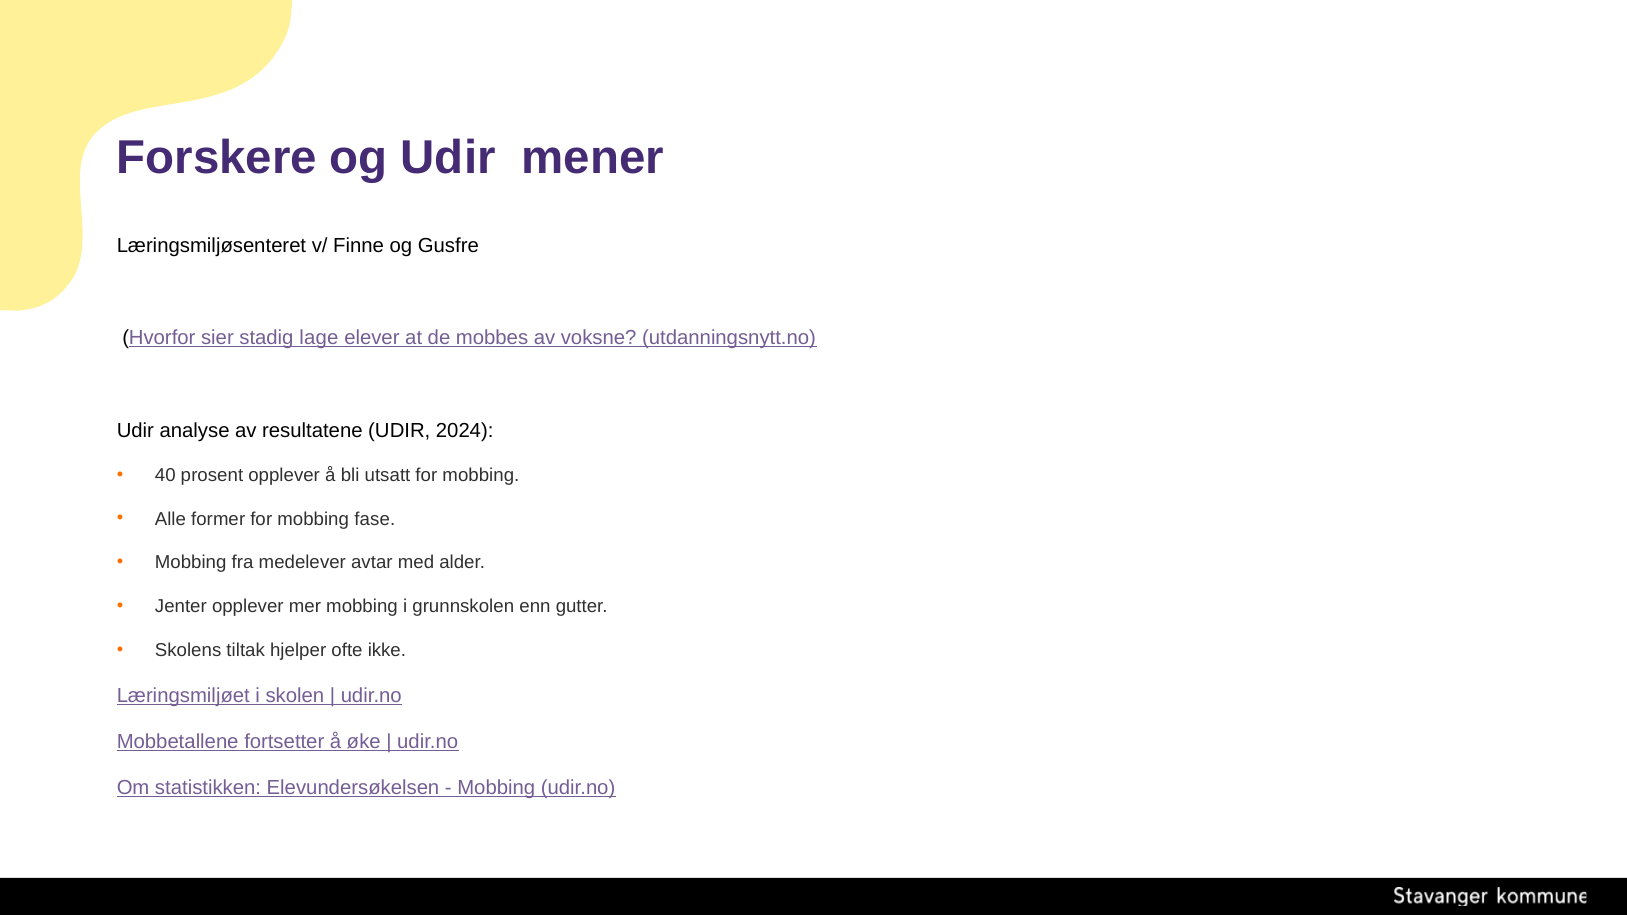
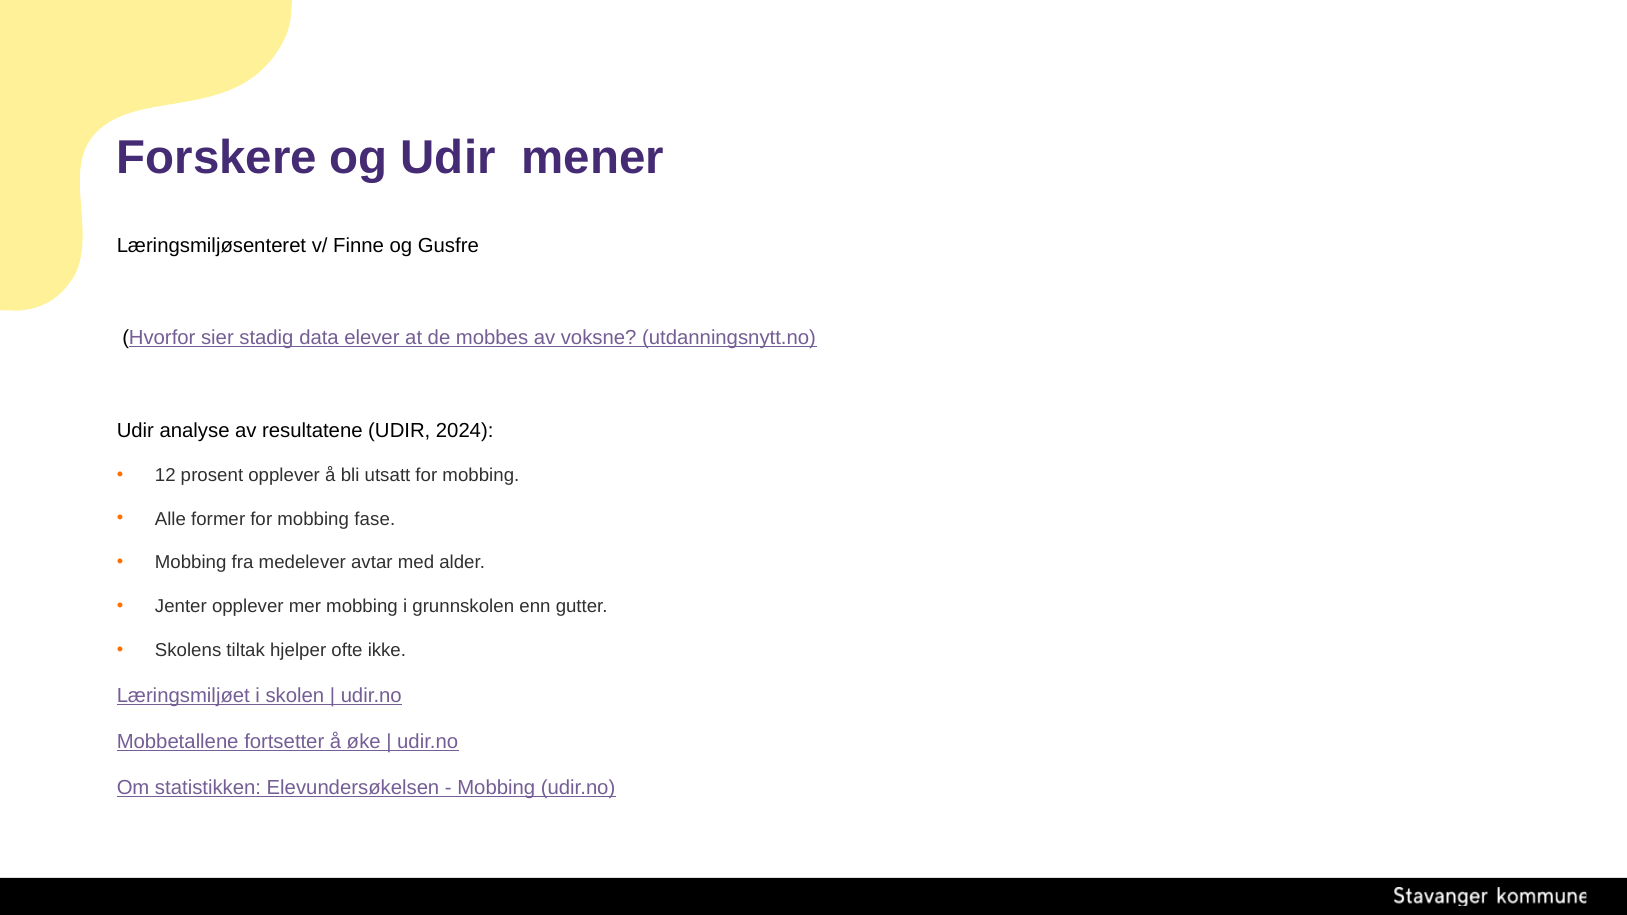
lage: lage -> data
40: 40 -> 12
